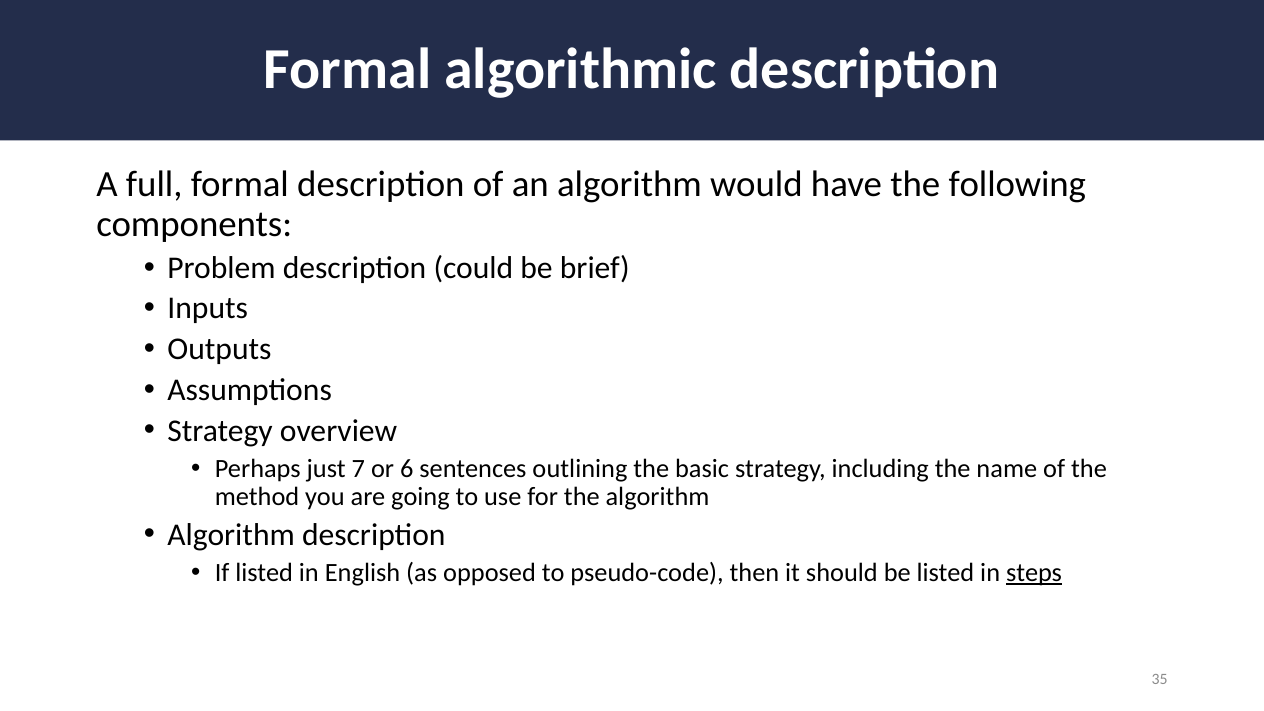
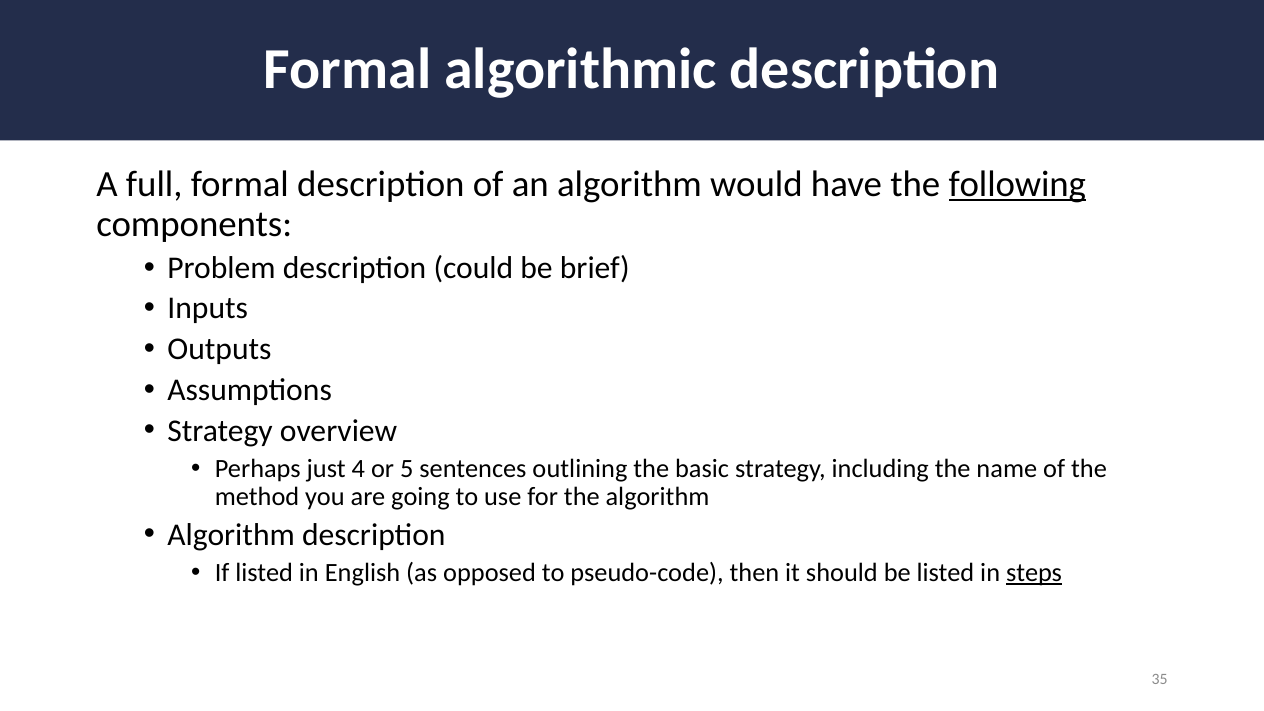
following underline: none -> present
7: 7 -> 4
6: 6 -> 5
